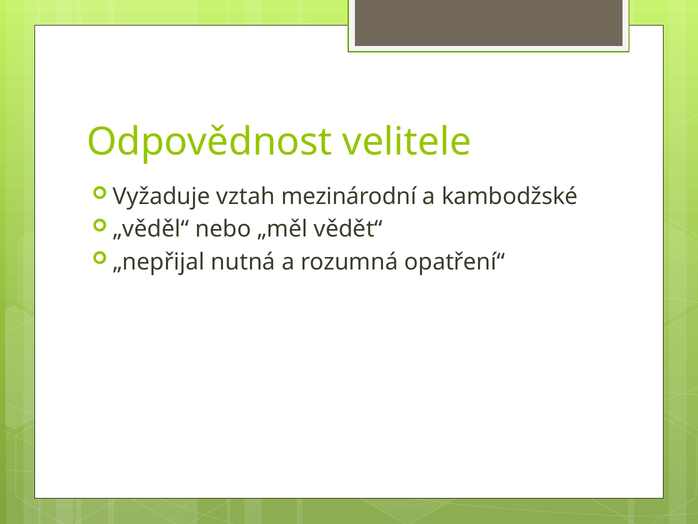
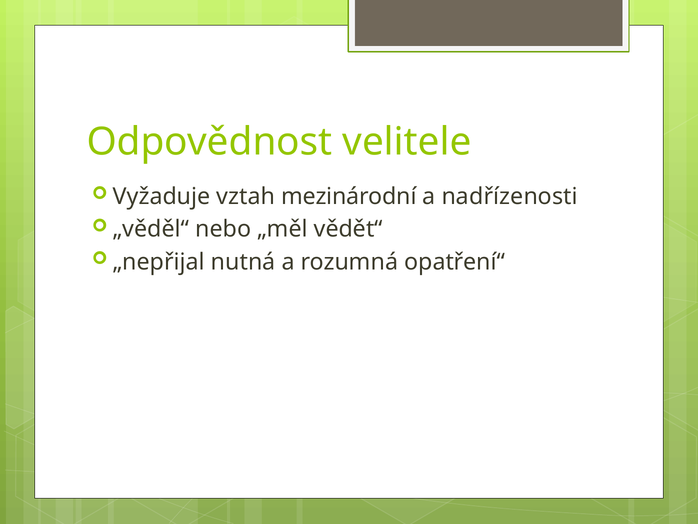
kambodžské: kambodžské -> nadřízenosti
